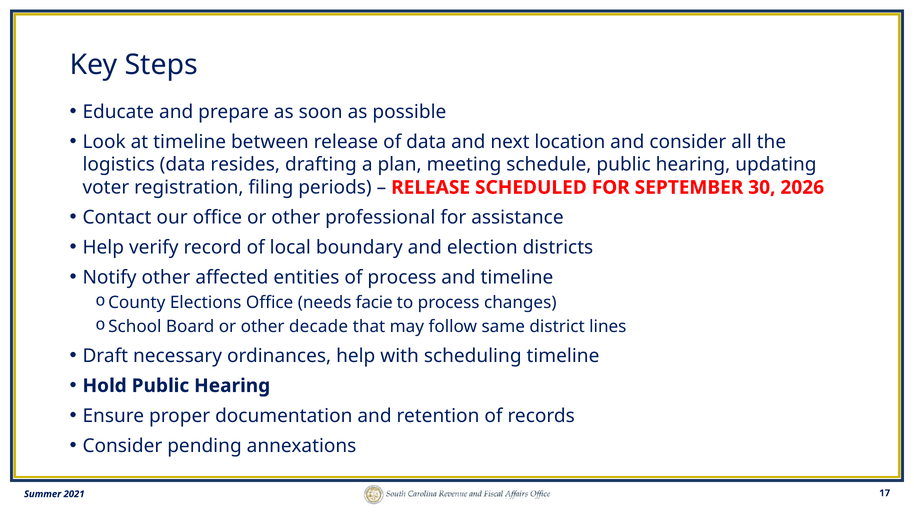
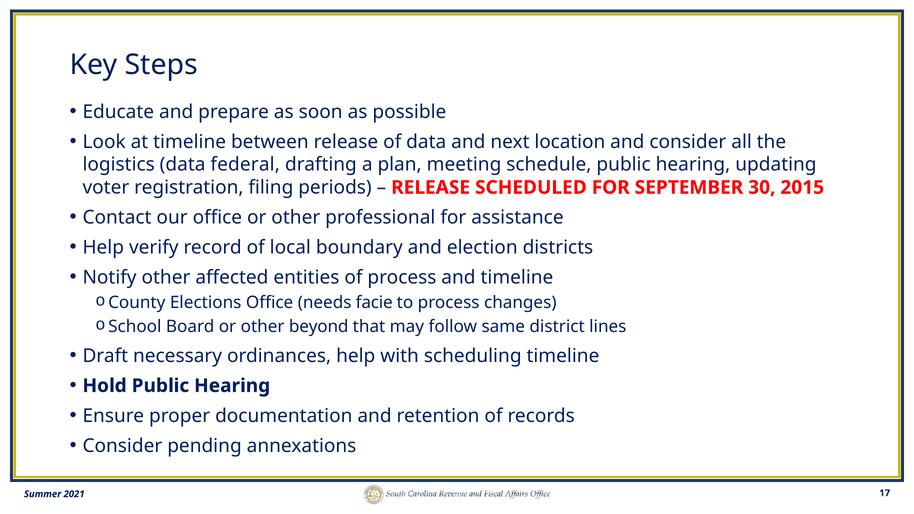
resides: resides -> federal
2026: 2026 -> 2015
decade: decade -> beyond
